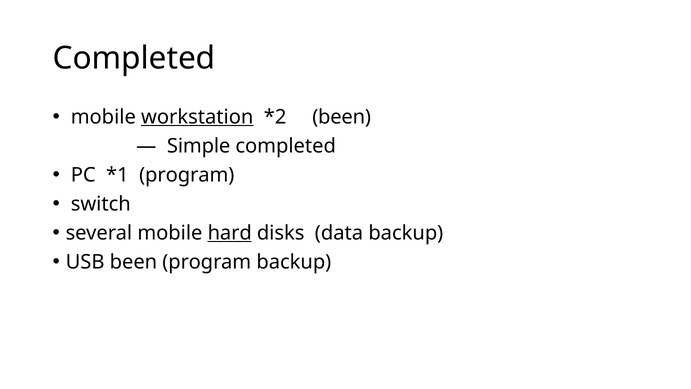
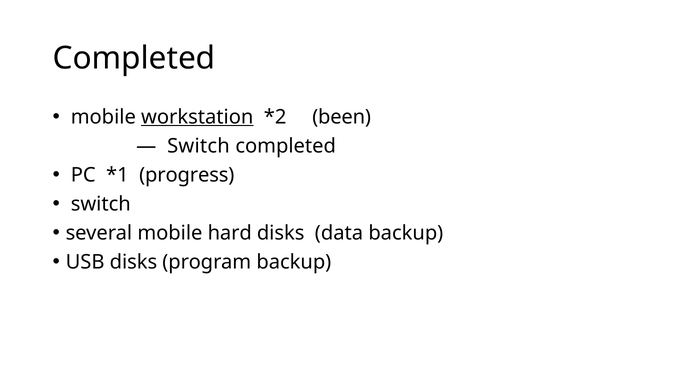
Simple at (199, 146): Simple -> Switch
program at (187, 175): program -> progress
hard underline: present -> none
USB been: been -> disks
